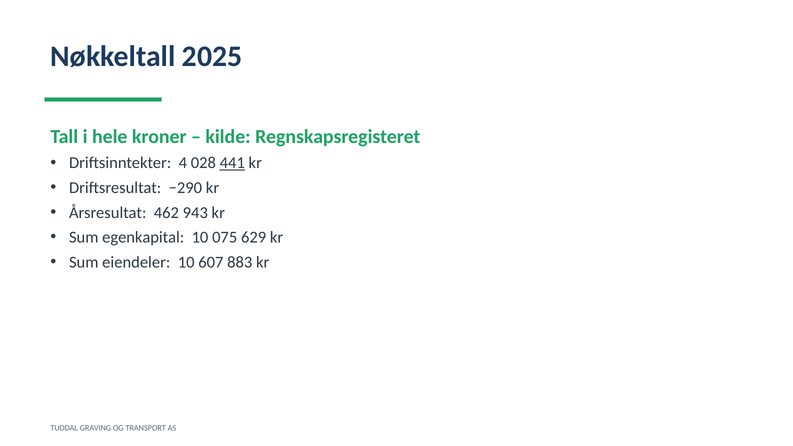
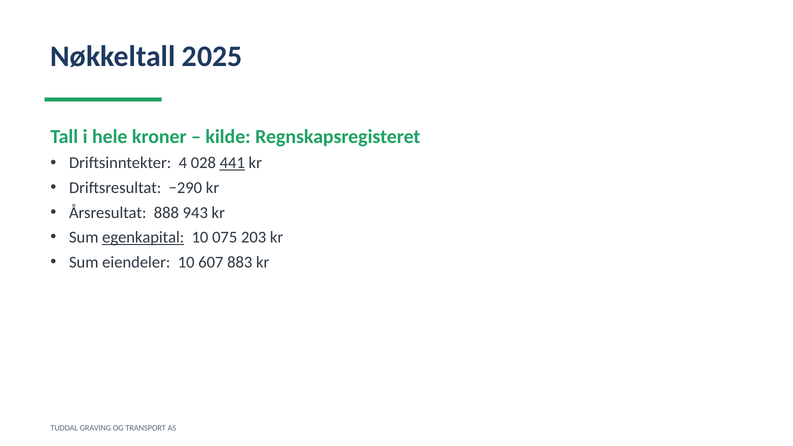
462: 462 -> 888
egenkapital underline: none -> present
629: 629 -> 203
